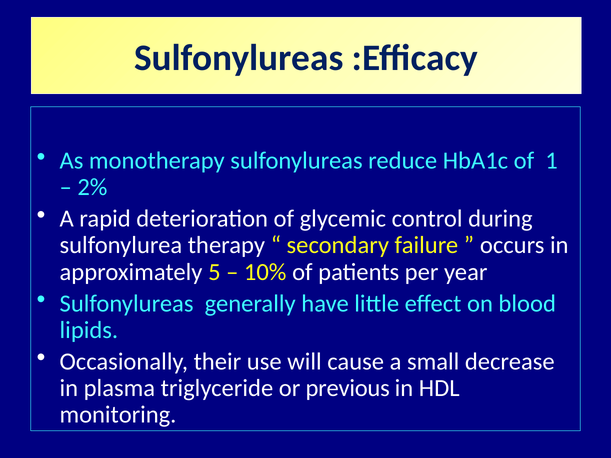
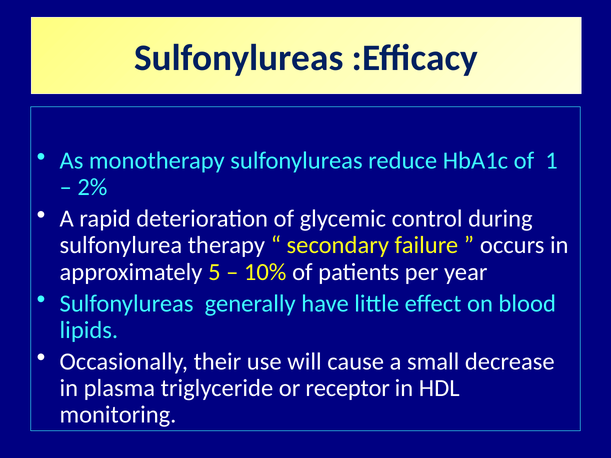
previous: previous -> receptor
